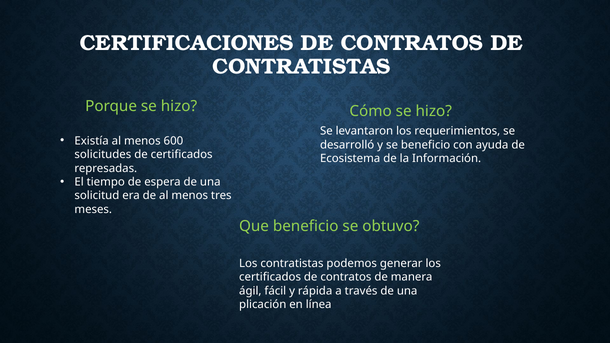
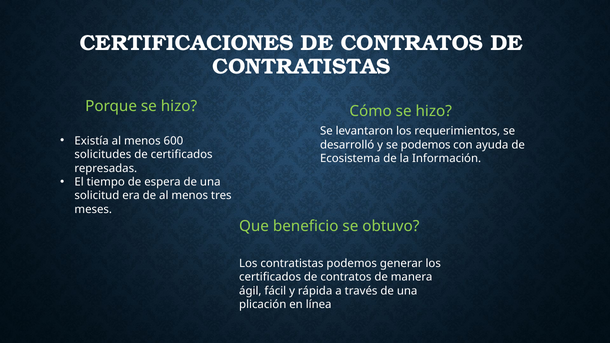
se beneficio: beneficio -> podemos
